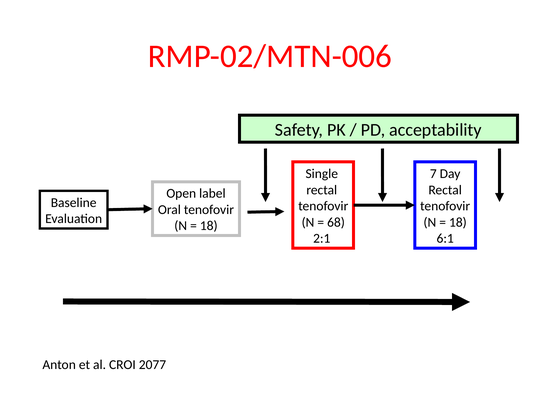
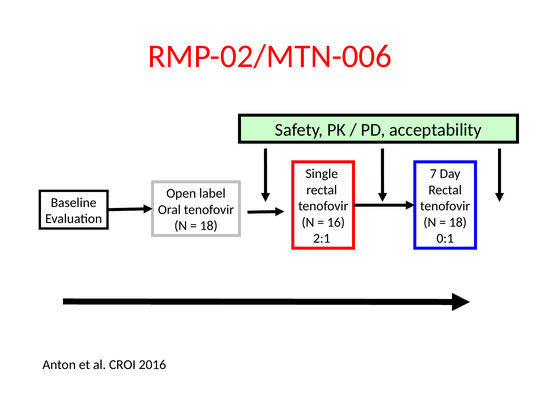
68: 68 -> 16
6:1: 6:1 -> 0:1
2077: 2077 -> 2016
